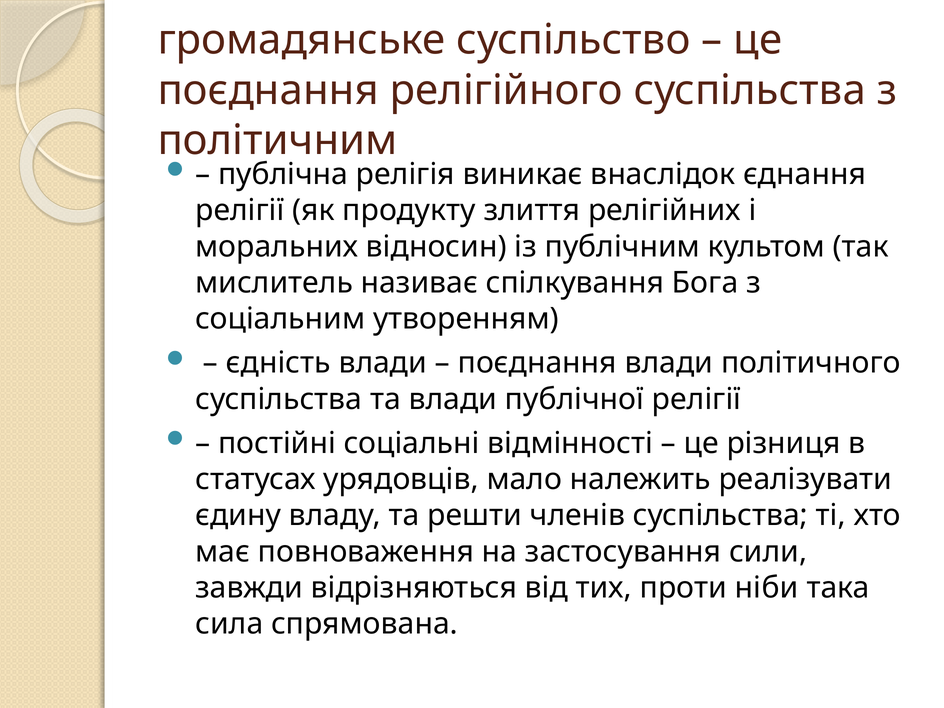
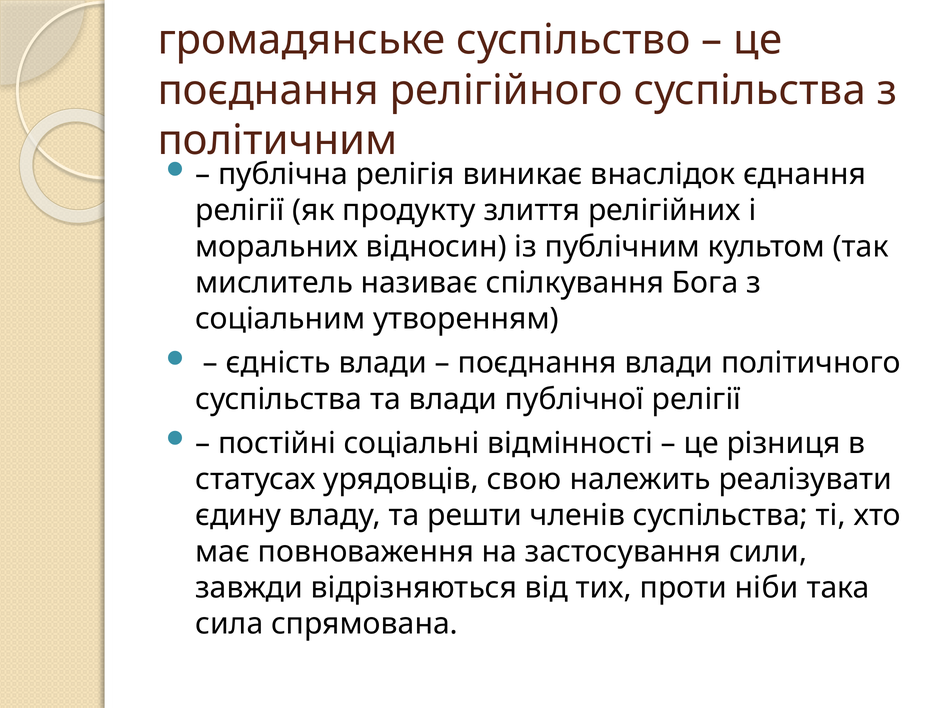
мало: мало -> свою
